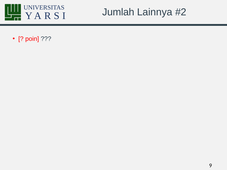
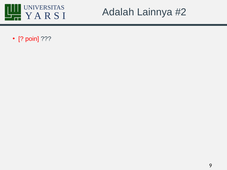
Jumlah: Jumlah -> Adalah
